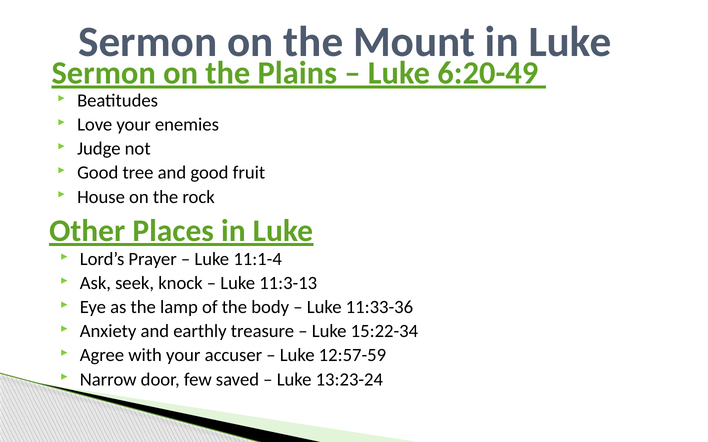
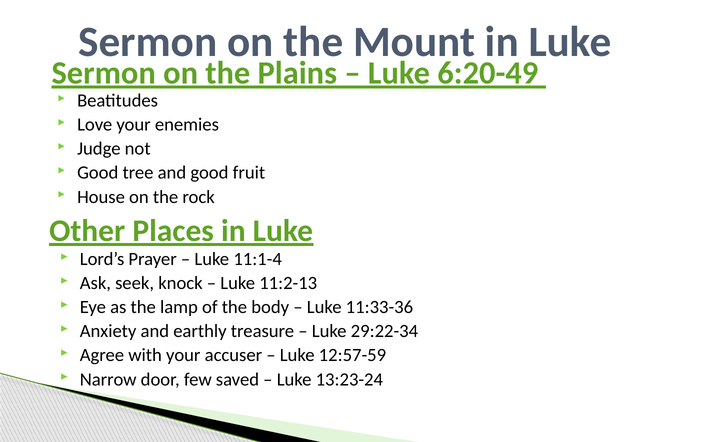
11:3-13: 11:3-13 -> 11:2-13
15:22-34: 15:22-34 -> 29:22-34
